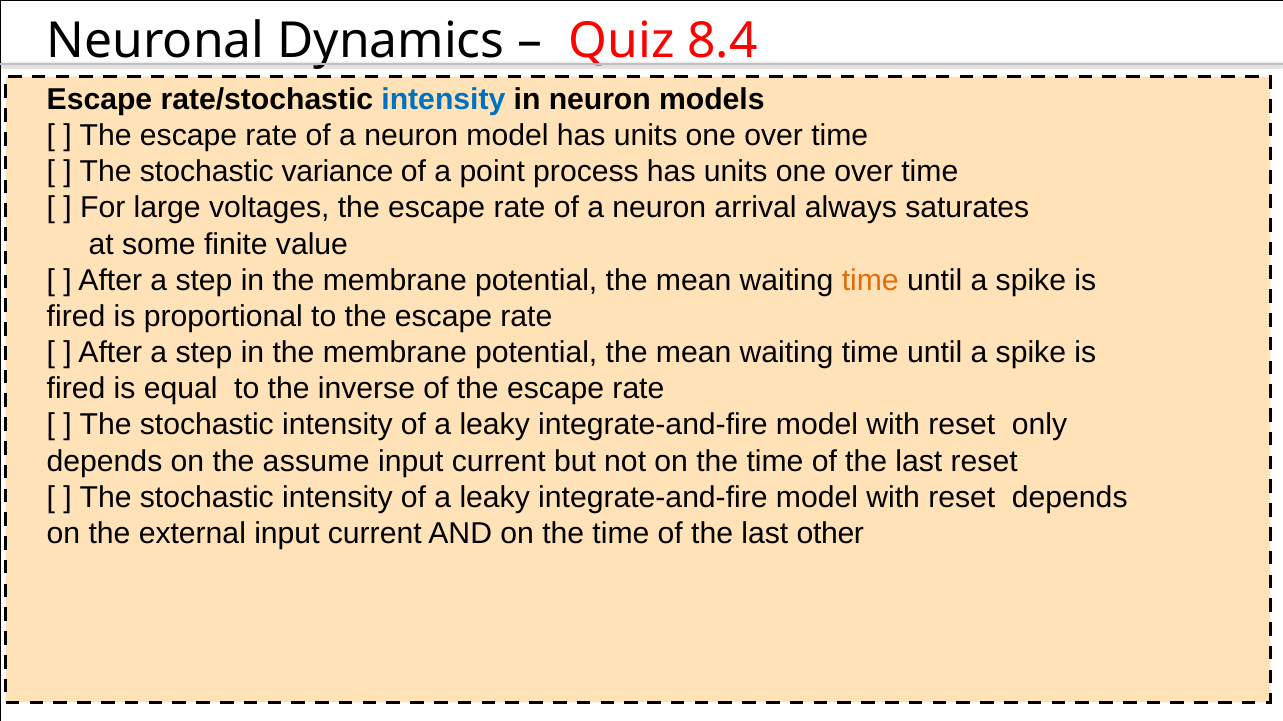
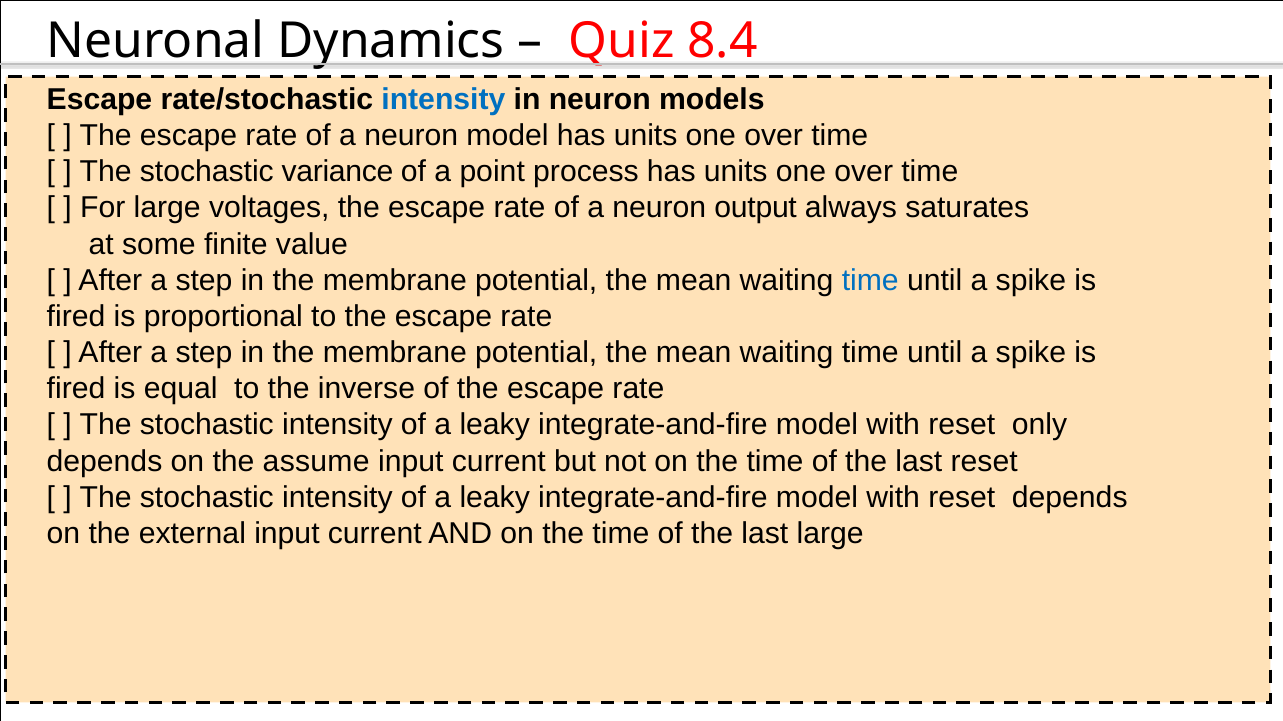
arrival: arrival -> output
time at (870, 281) colour: orange -> blue
last other: other -> large
